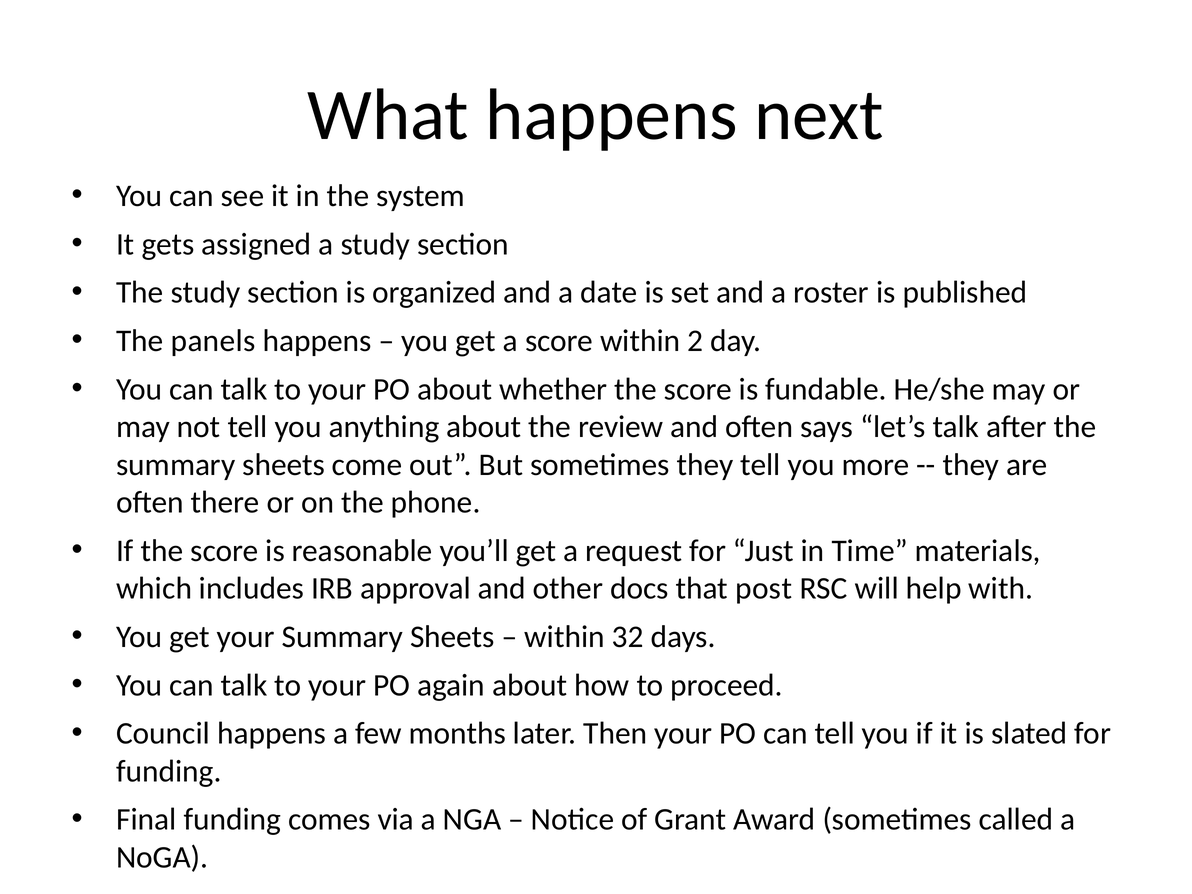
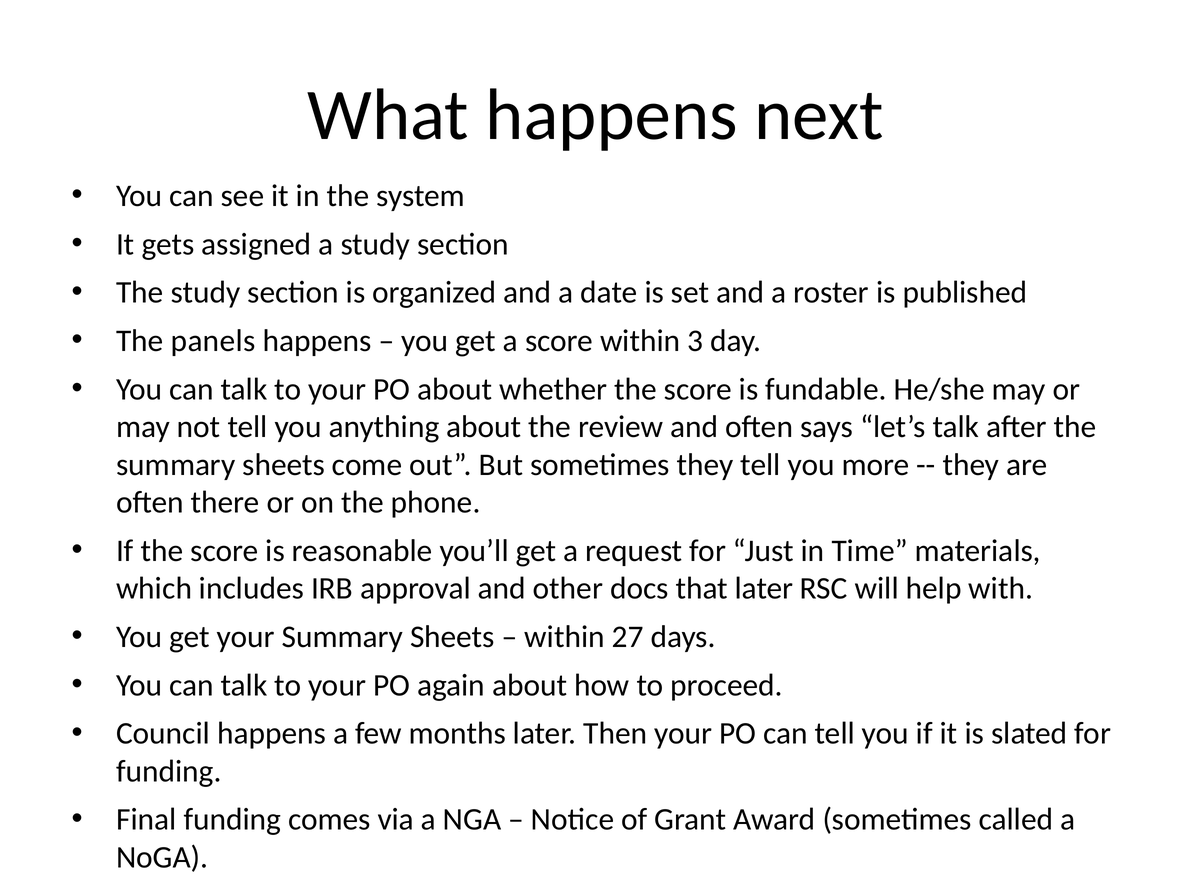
2: 2 -> 3
that post: post -> later
32: 32 -> 27
